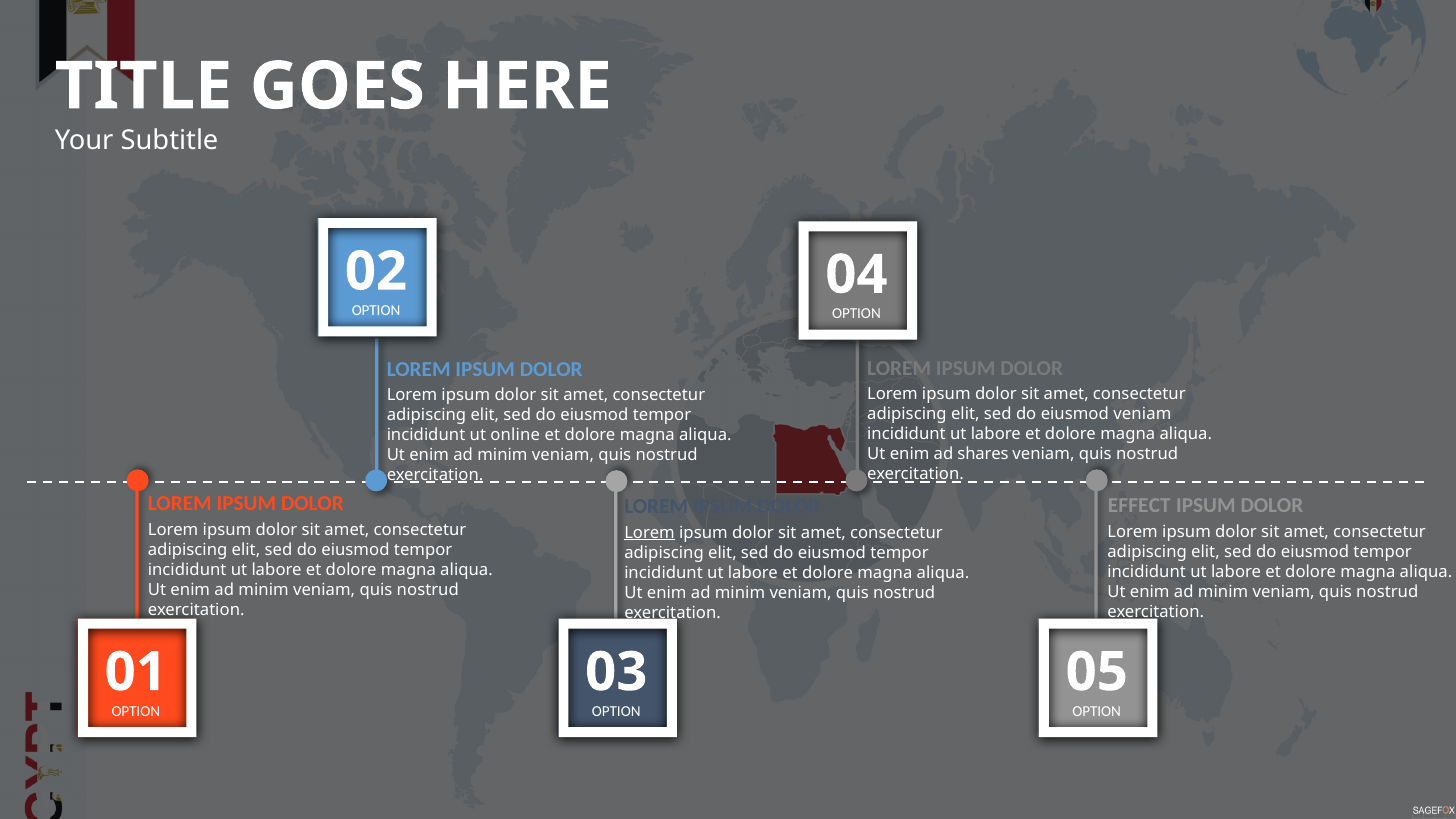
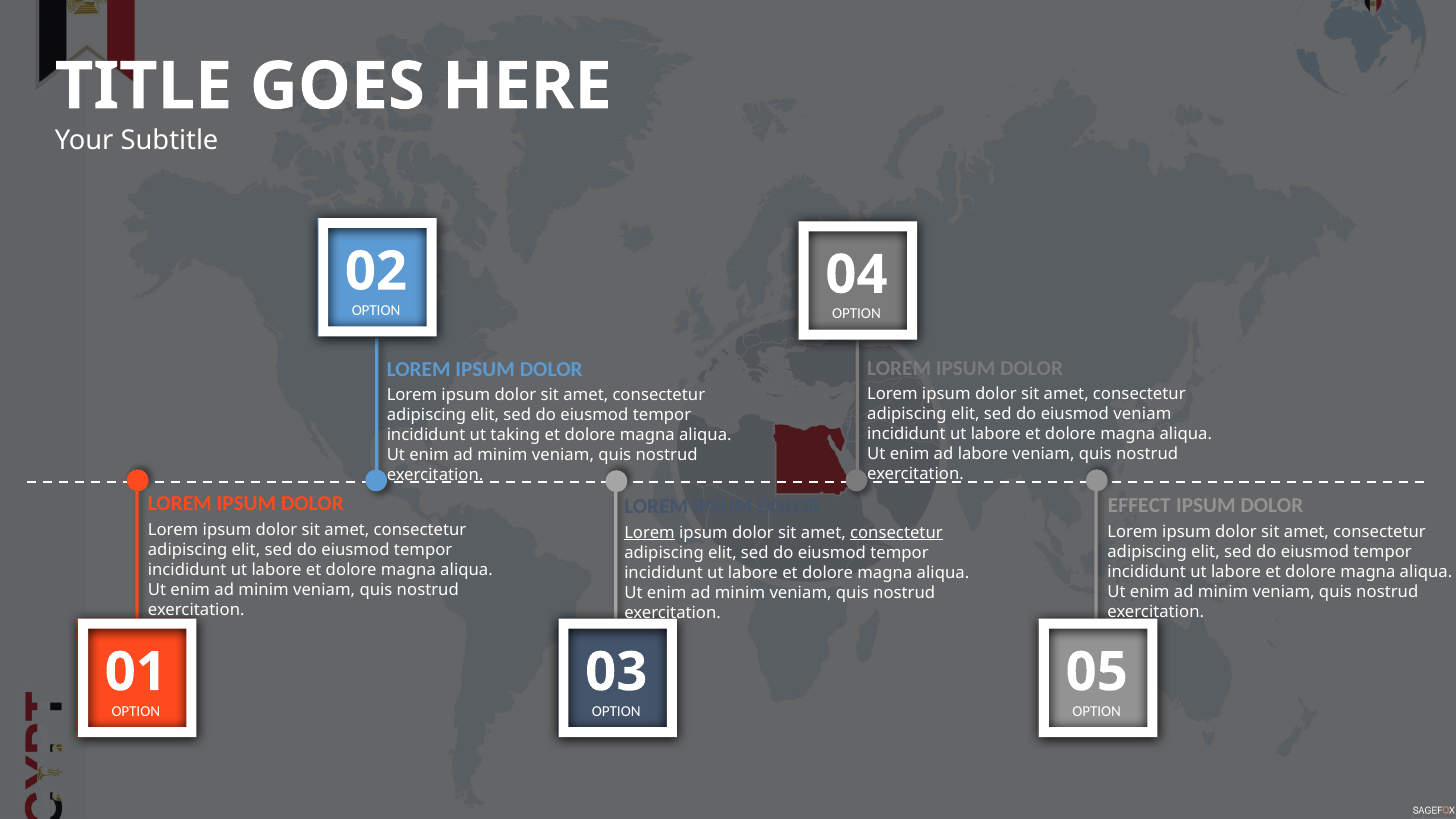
online: online -> taking
ad shares: shares -> labore
consectetur at (896, 533) underline: none -> present
